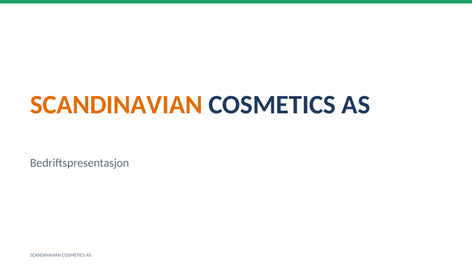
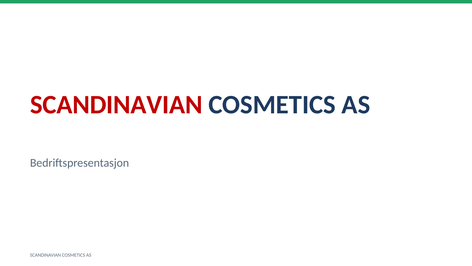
SCANDINAVIAN at (116, 105) colour: orange -> red
